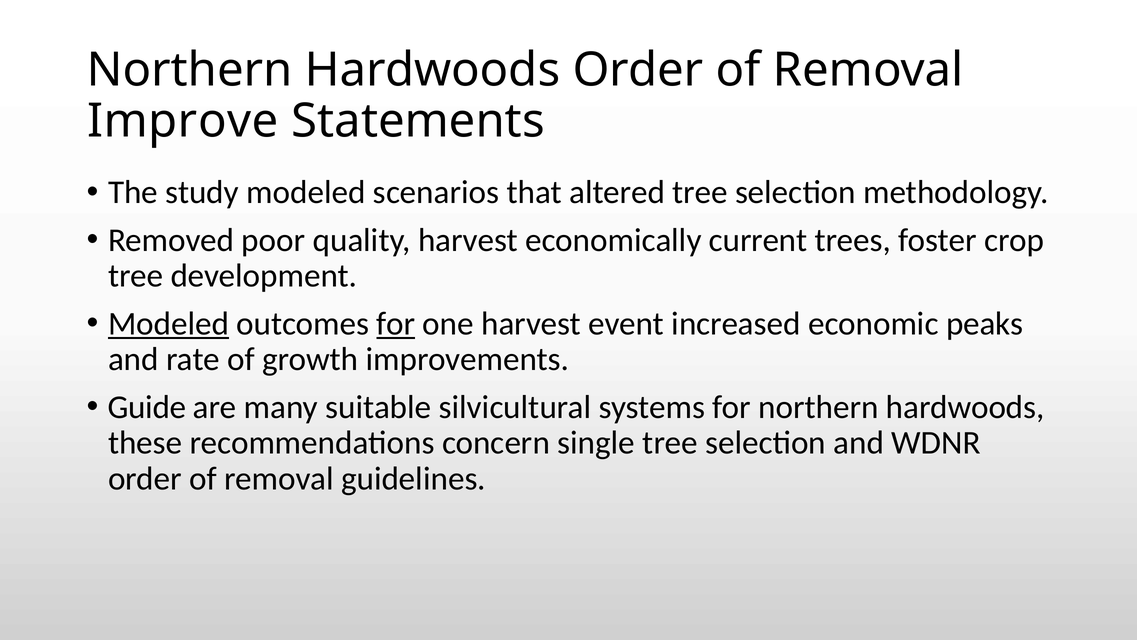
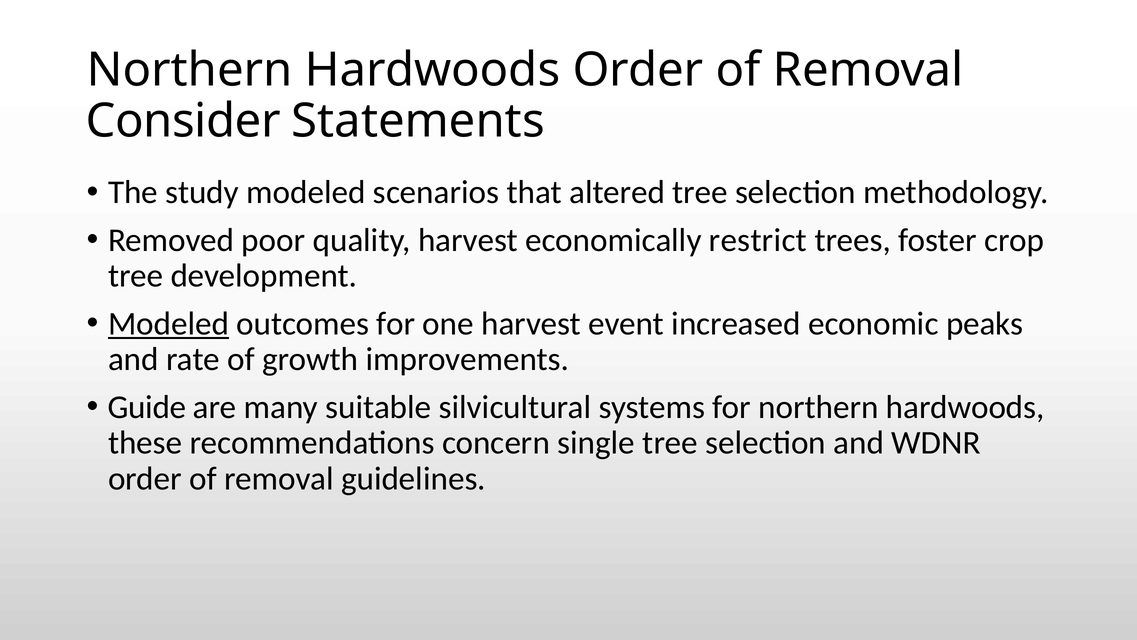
Improve: Improve -> Consider
current: current -> restrict
for at (396, 323) underline: present -> none
